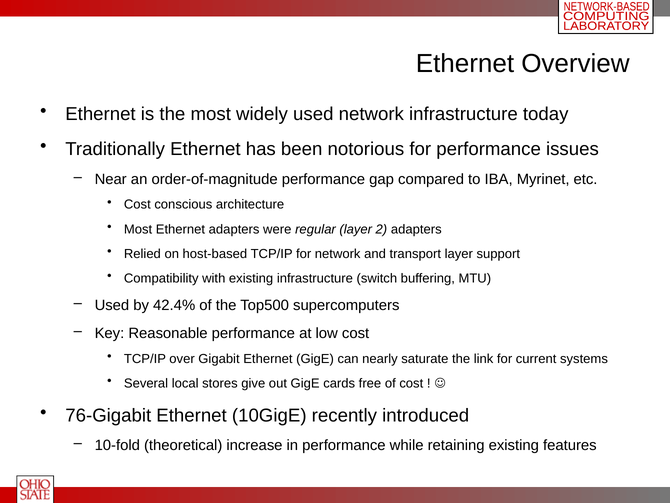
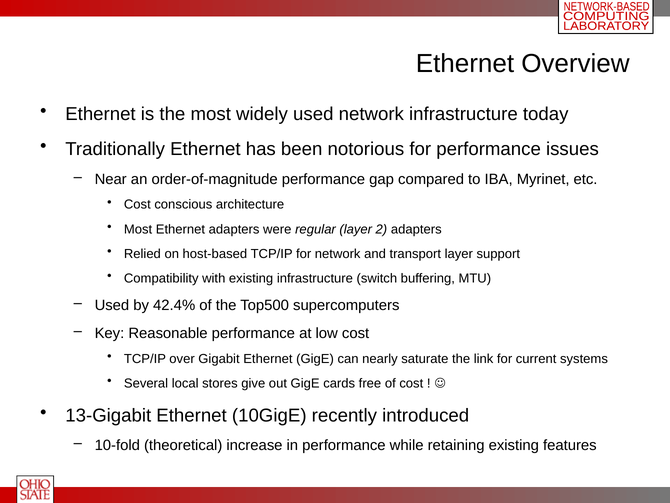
76-Gigabit: 76-Gigabit -> 13-Gigabit
